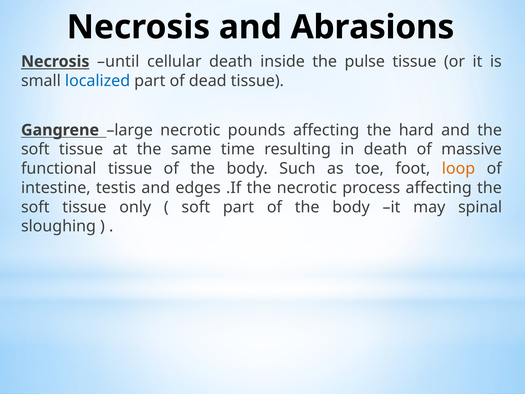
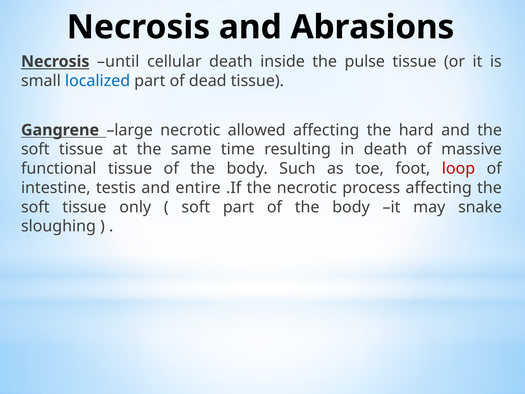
pounds: pounds -> allowed
loop colour: orange -> red
edges: edges -> entire
spinal: spinal -> snake
